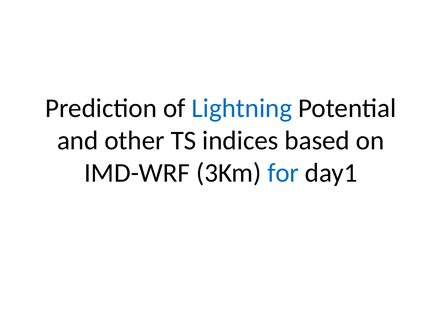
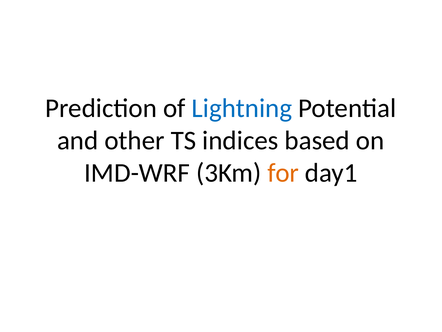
for colour: blue -> orange
